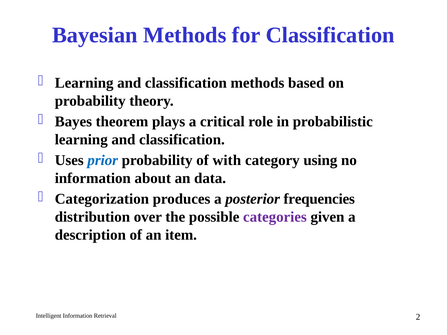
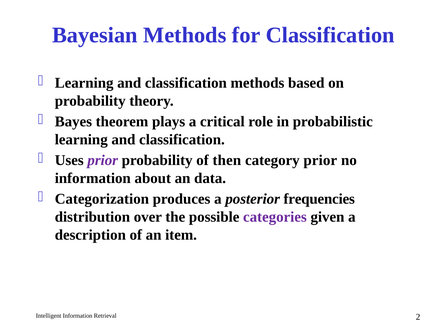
prior at (103, 160) colour: blue -> purple
with: with -> then
category using: using -> prior
